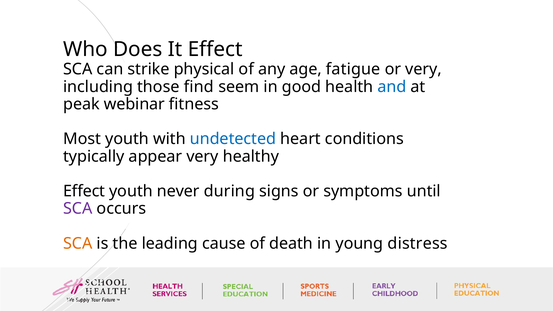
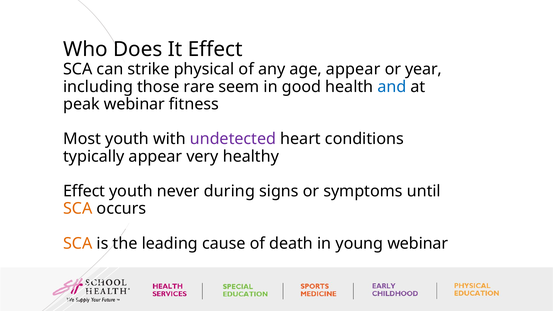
age fatigue: fatigue -> appear
or very: very -> year
find: find -> rare
undetected colour: blue -> purple
SCA at (78, 209) colour: purple -> orange
young distress: distress -> webinar
